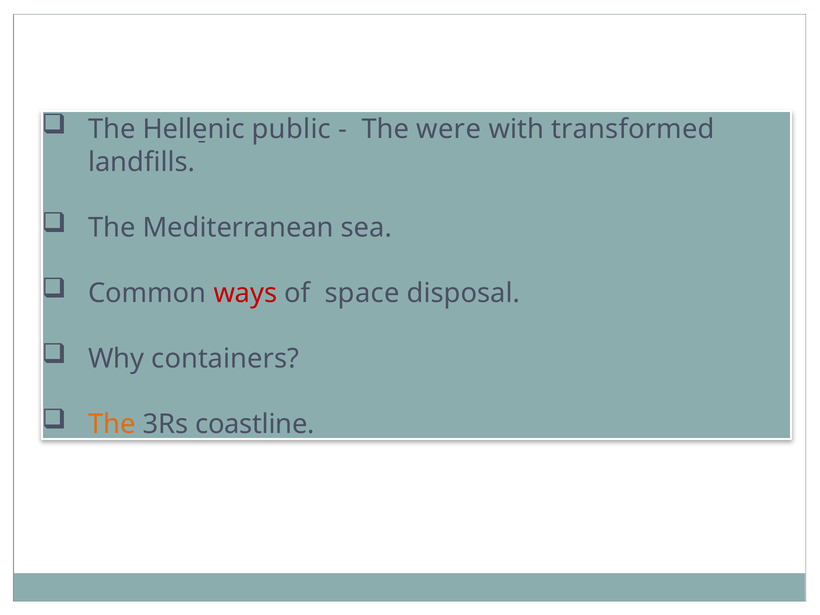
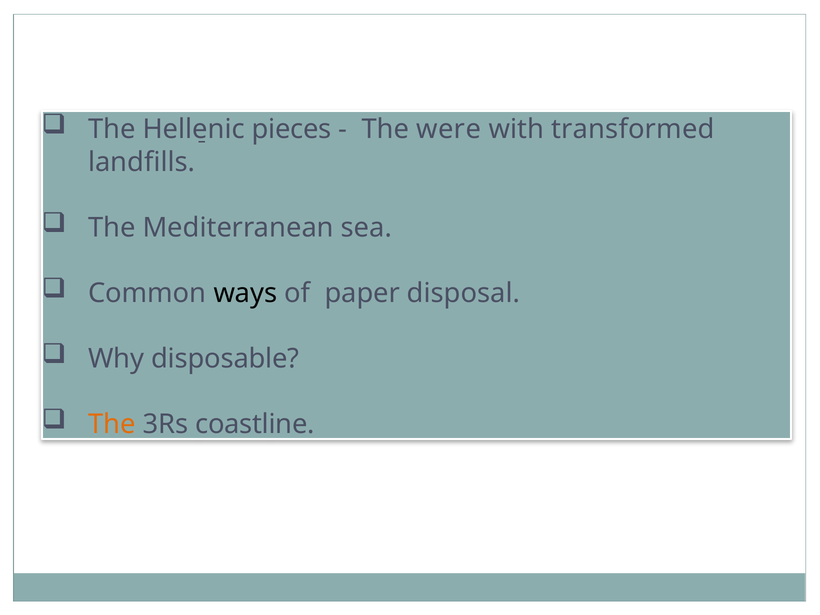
public: public -> pieces
ways colour: red -> black
space: space -> paper
containers: containers -> disposable
